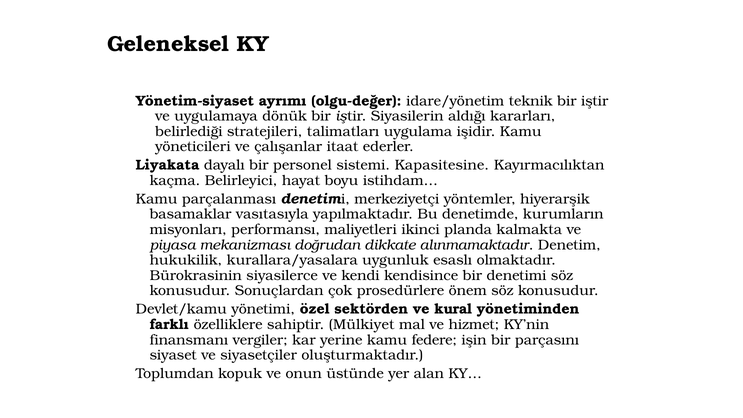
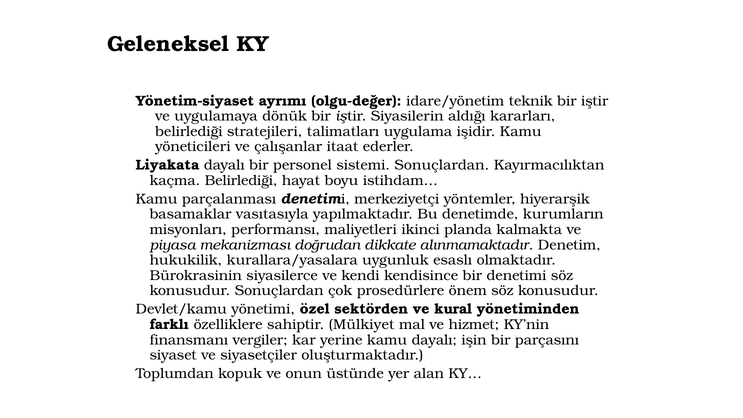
sistemi Kapasitesine: Kapasitesine -> Sonuçlardan
kaçma Belirleyici: Belirleyici -> Belirlediği
kamu federe: federe -> dayalı
